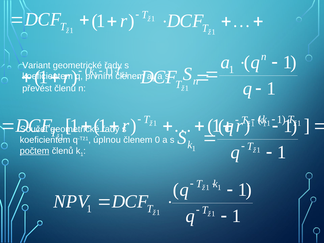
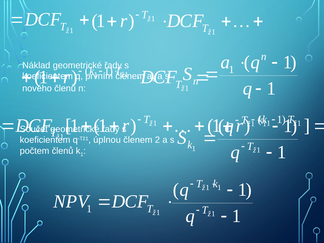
Variant: Variant -> Náklad
převést: převést -> nového
0: 0 -> 2
počtem underline: present -> none
